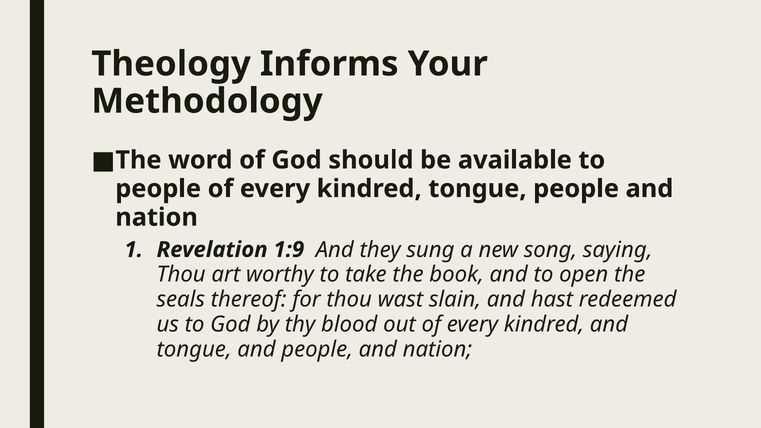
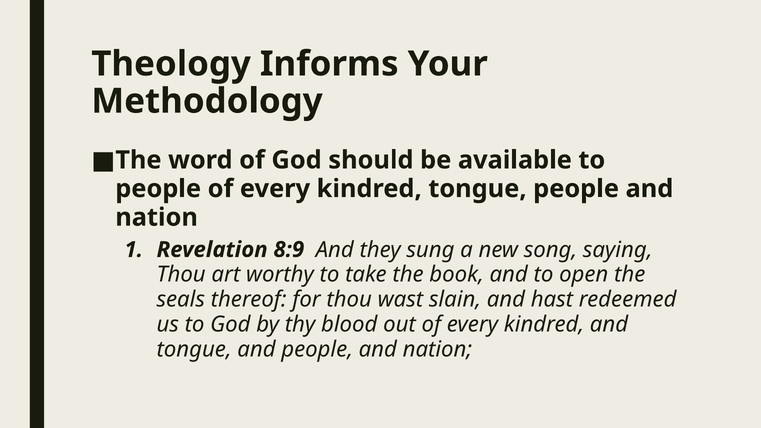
1:9: 1:9 -> 8:9
